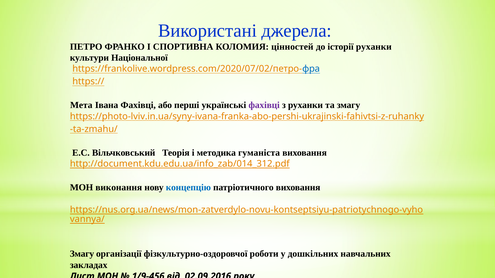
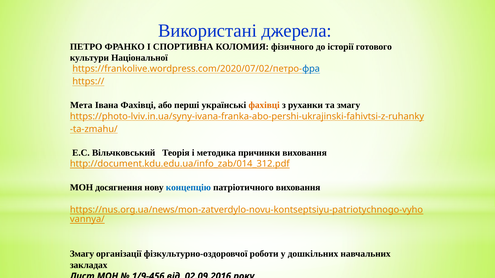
цінностей: цінностей -> фізичного
історії руханки: руханки -> готового
фахівці at (264, 105) colour: purple -> orange
гуманіста: гуманіста -> причинки
виконання: виконання -> досягнення
